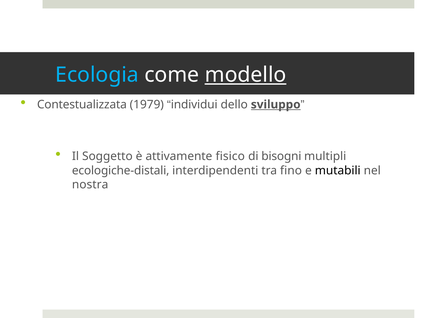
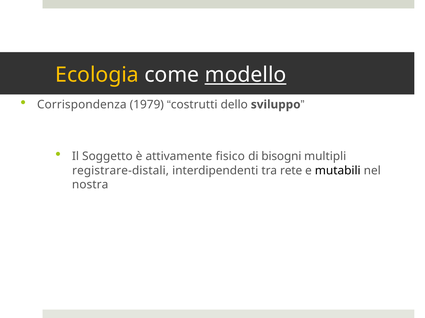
Ecologia colour: light blue -> yellow
Contestualizzata: Contestualizzata -> Corrispondenza
individui: individui -> costrutti
sviluppo underline: present -> none
ecologiche-distali: ecologiche-distali -> registrare-distali
fino: fino -> rete
